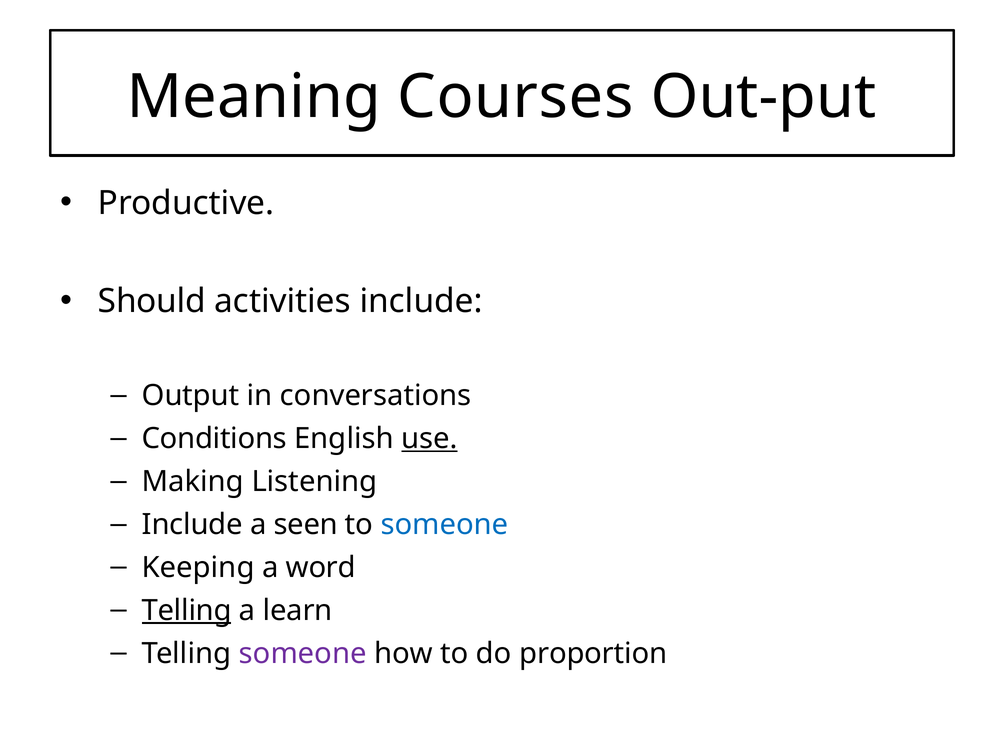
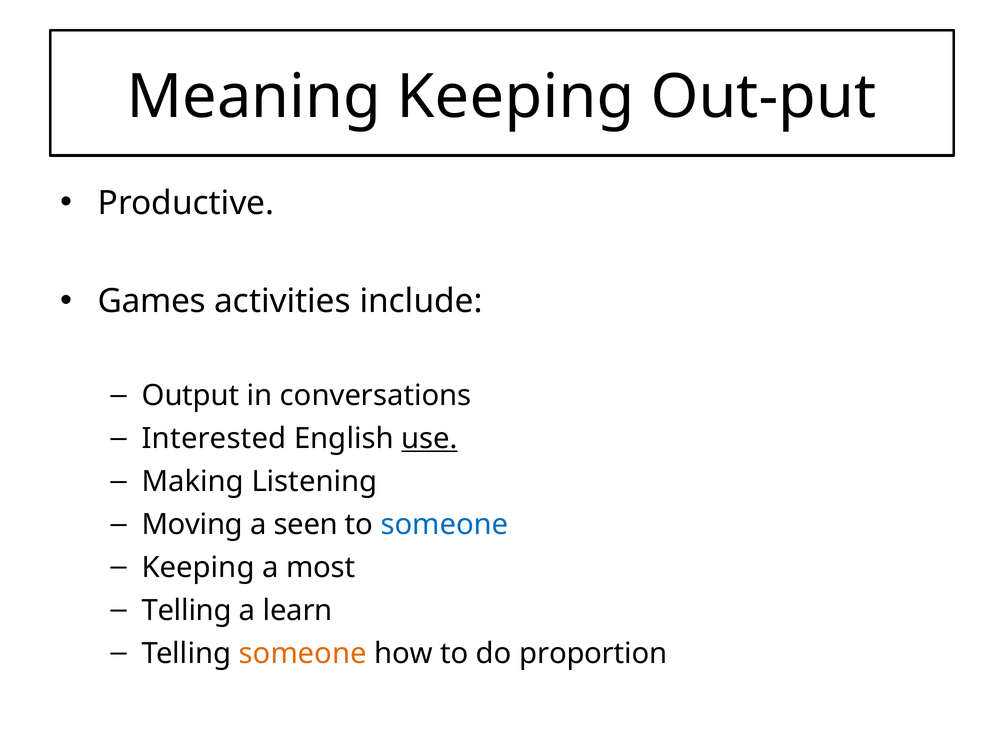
Meaning Courses: Courses -> Keeping
Should: Should -> Games
Conditions: Conditions -> Interested
Include at (192, 525): Include -> Moving
word: word -> most
Telling at (187, 610) underline: present -> none
someone at (303, 653) colour: purple -> orange
